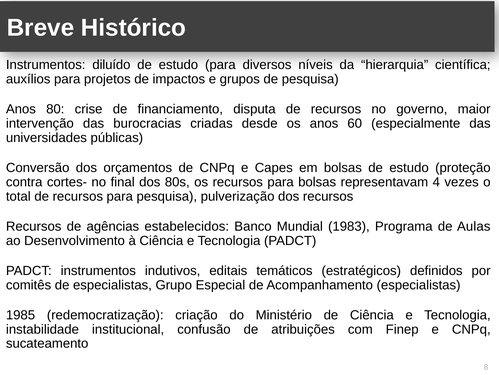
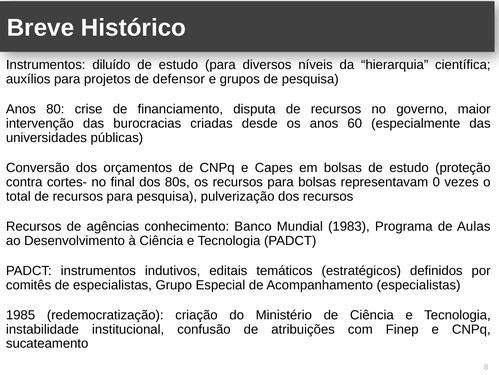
impactos: impactos -> defensor
4: 4 -> 0
estabelecidos: estabelecidos -> conhecimento
